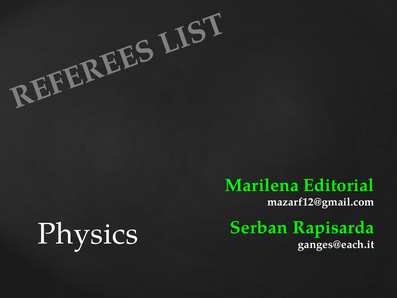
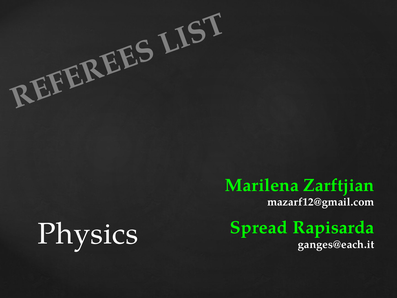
Editorial: Editorial -> Zarftjian
Serban: Serban -> Spread
